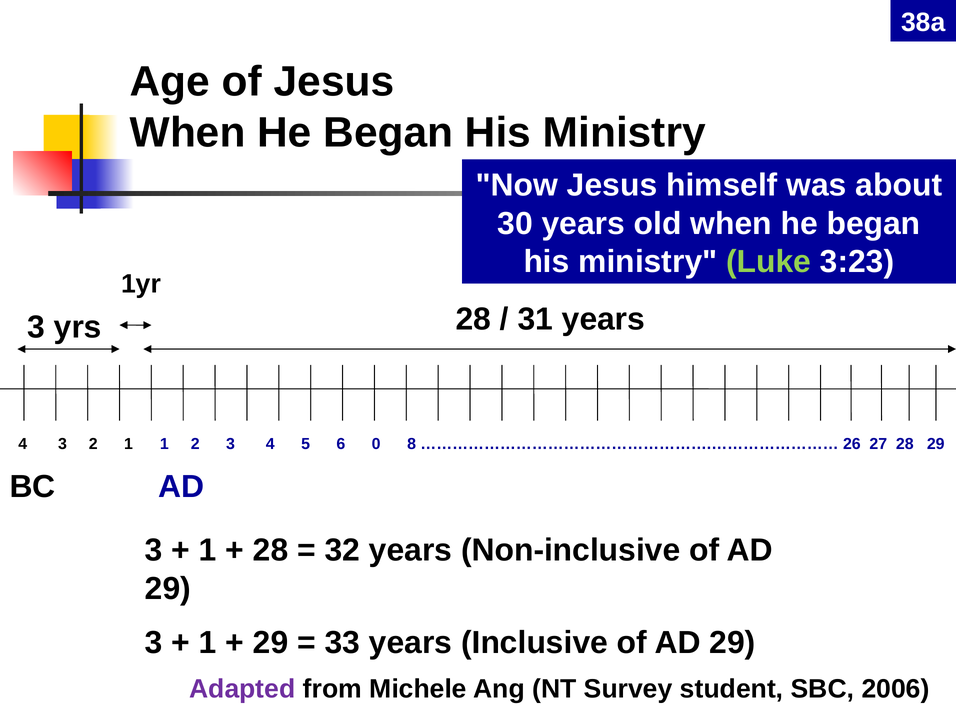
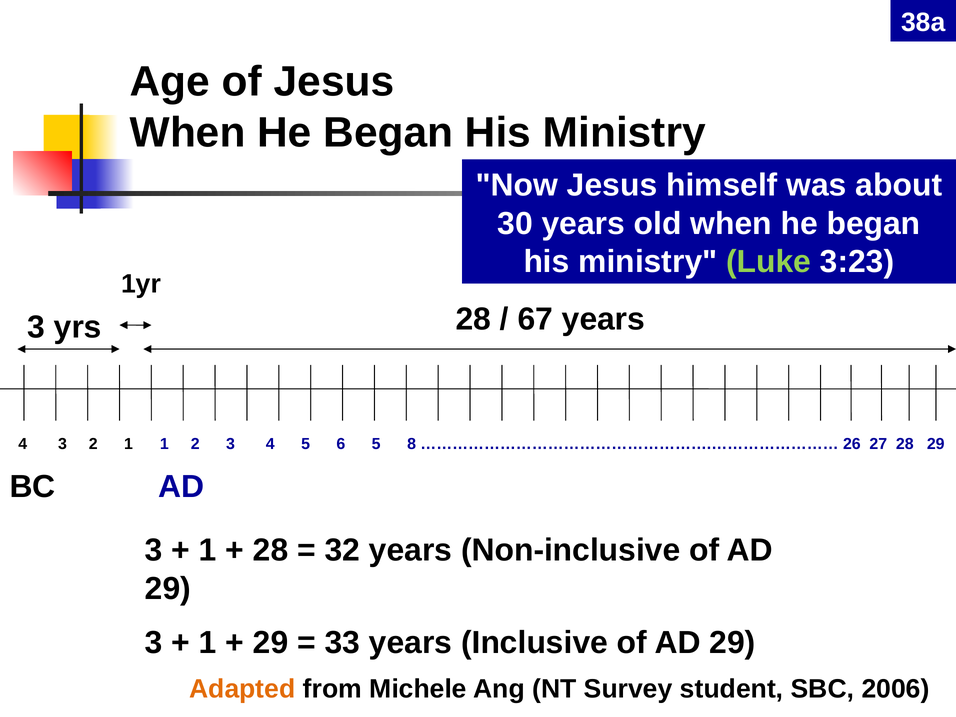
31: 31 -> 67
6 0: 0 -> 5
Adapted colour: purple -> orange
